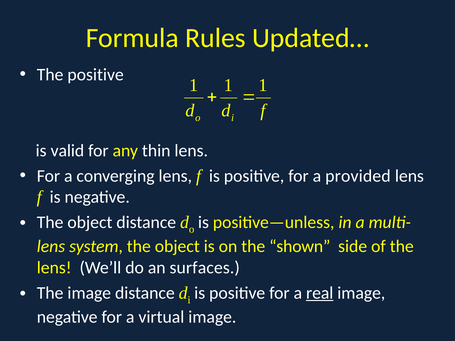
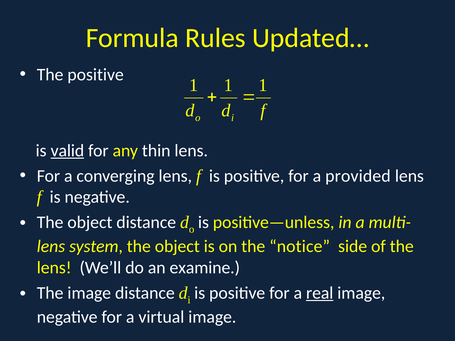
valid underline: none -> present
shown: shown -> notice
surfaces: surfaces -> examine
